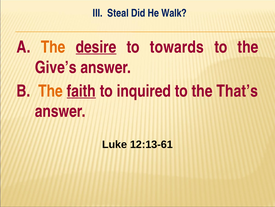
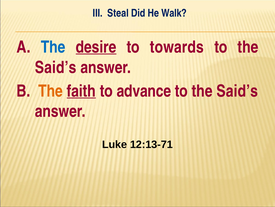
The at (53, 47) colour: orange -> blue
Give’s at (56, 67): Give’s -> Said’s
inquired: inquired -> advance
That’s at (237, 91): That’s -> Said’s
12:13-61: 12:13-61 -> 12:13-71
